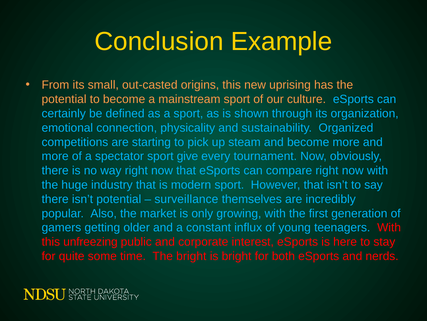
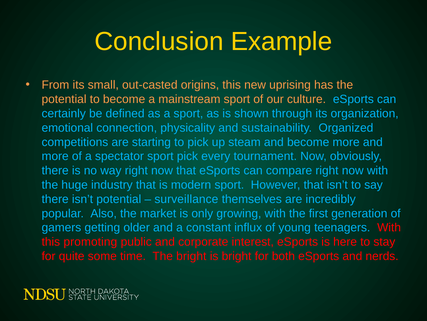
sport give: give -> pick
unfreezing: unfreezing -> promoting
